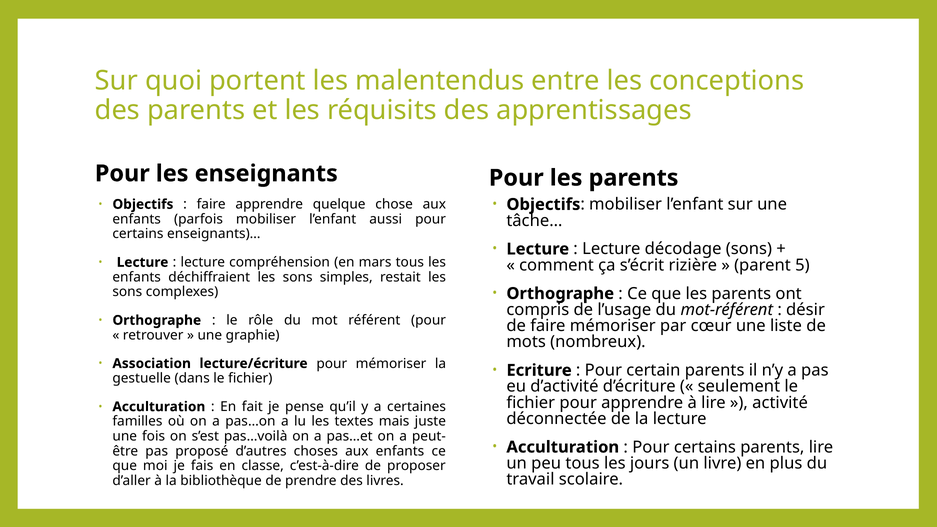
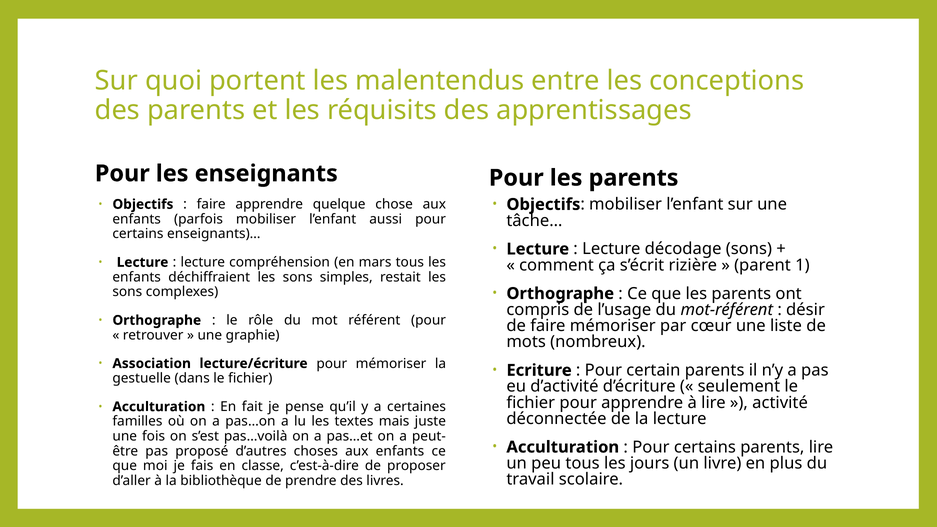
5: 5 -> 1
